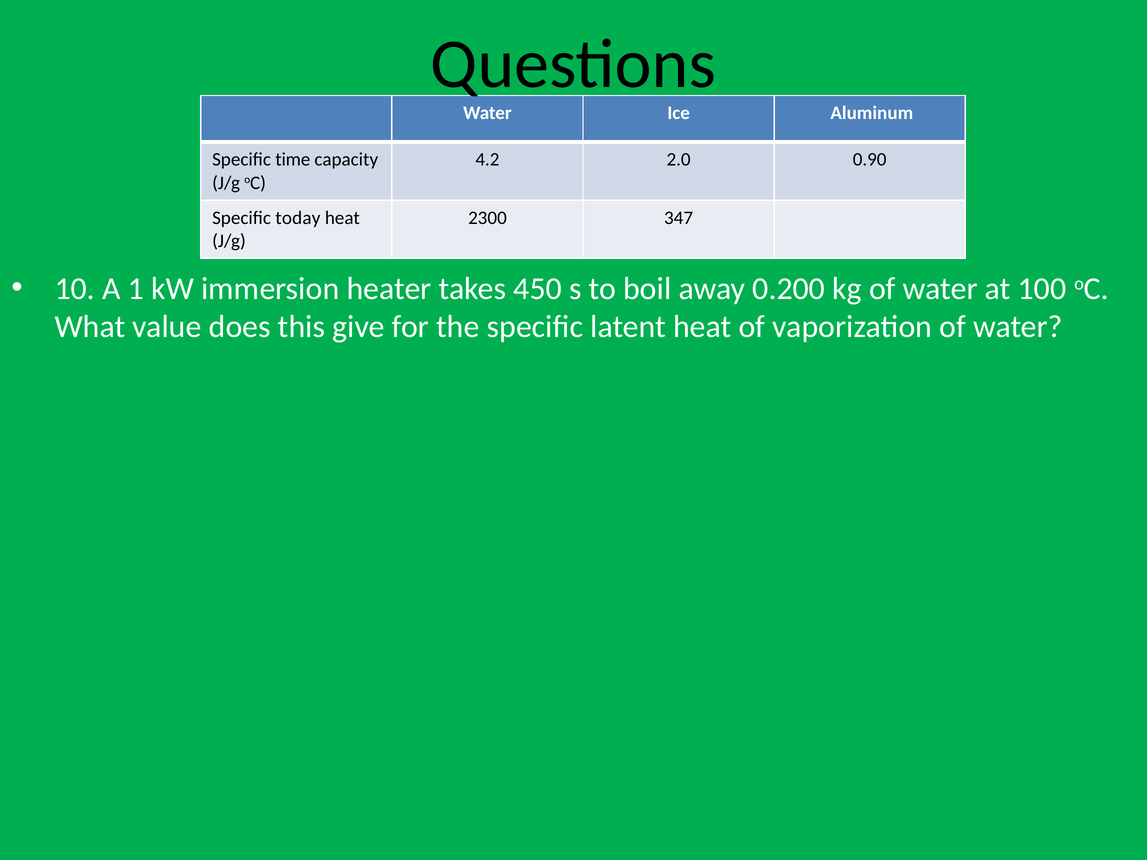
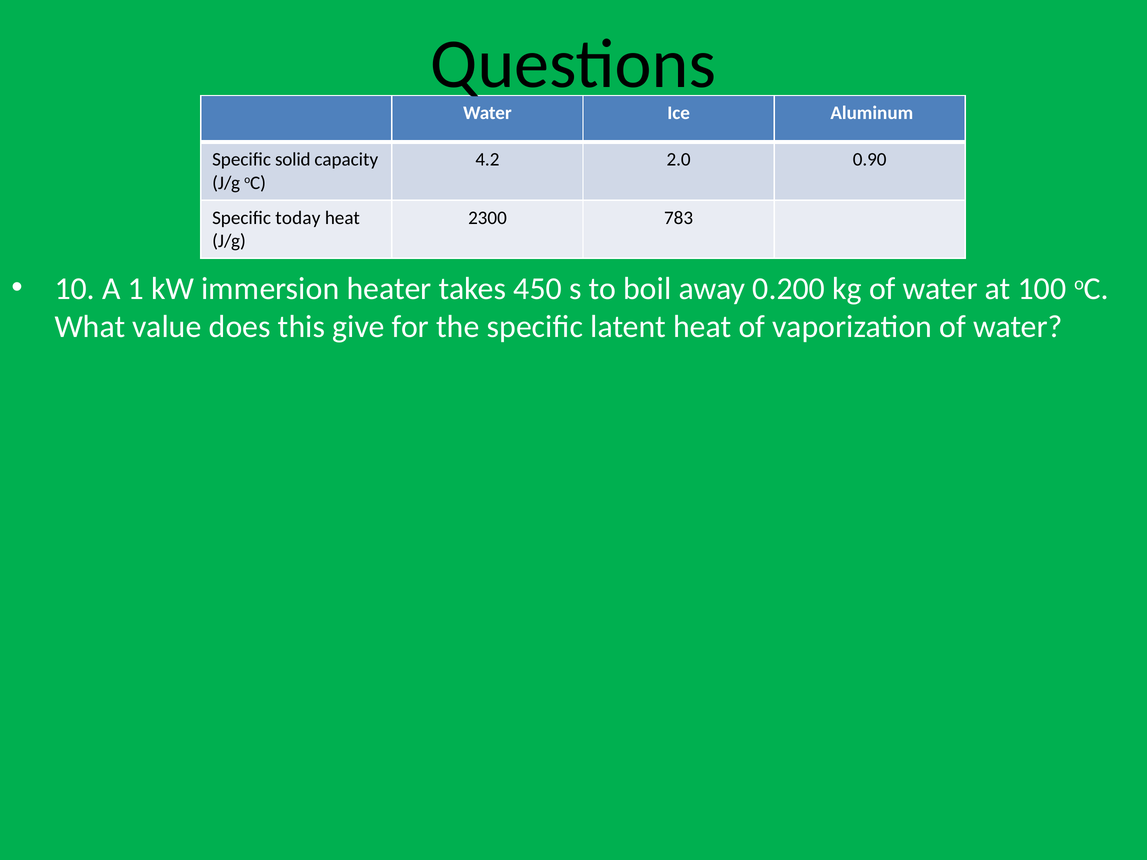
time: time -> solid
347: 347 -> 783
